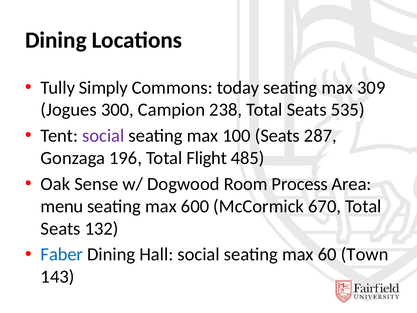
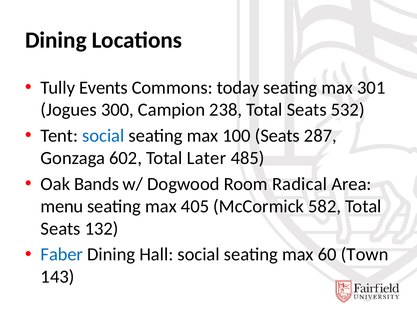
Simply: Simply -> Events
309: 309 -> 301
535: 535 -> 532
social at (103, 136) colour: purple -> blue
196: 196 -> 602
Flight: Flight -> Later
Sense: Sense -> Bands
Process: Process -> Radical
600: 600 -> 405
670: 670 -> 582
